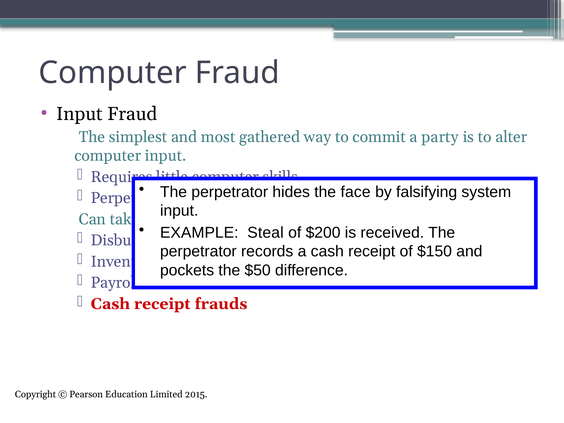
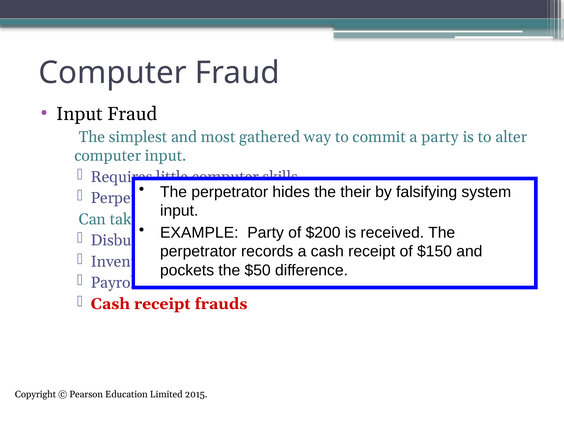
face: face -> their
EXAMPLE Steal: Steal -> Party
